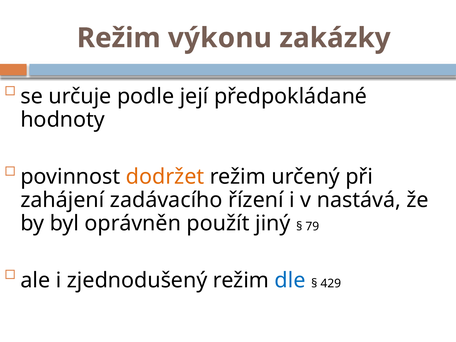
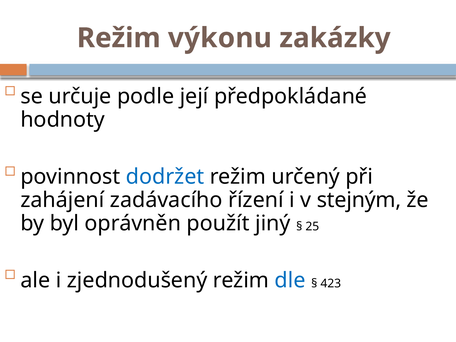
dodržet colour: orange -> blue
nastává: nastává -> stejným
79: 79 -> 25
429: 429 -> 423
